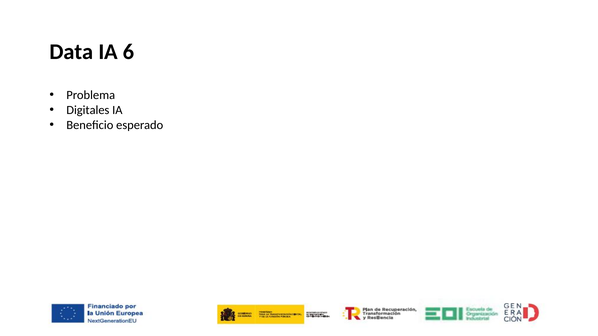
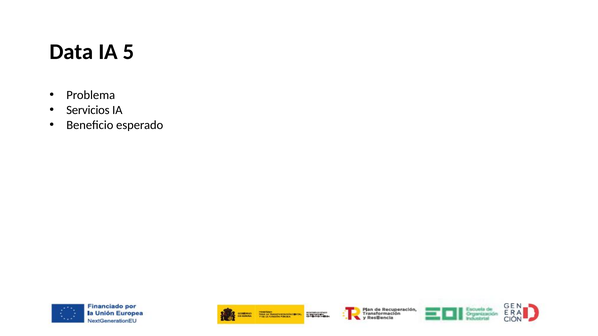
6: 6 -> 5
Digitales: Digitales -> Servicios
